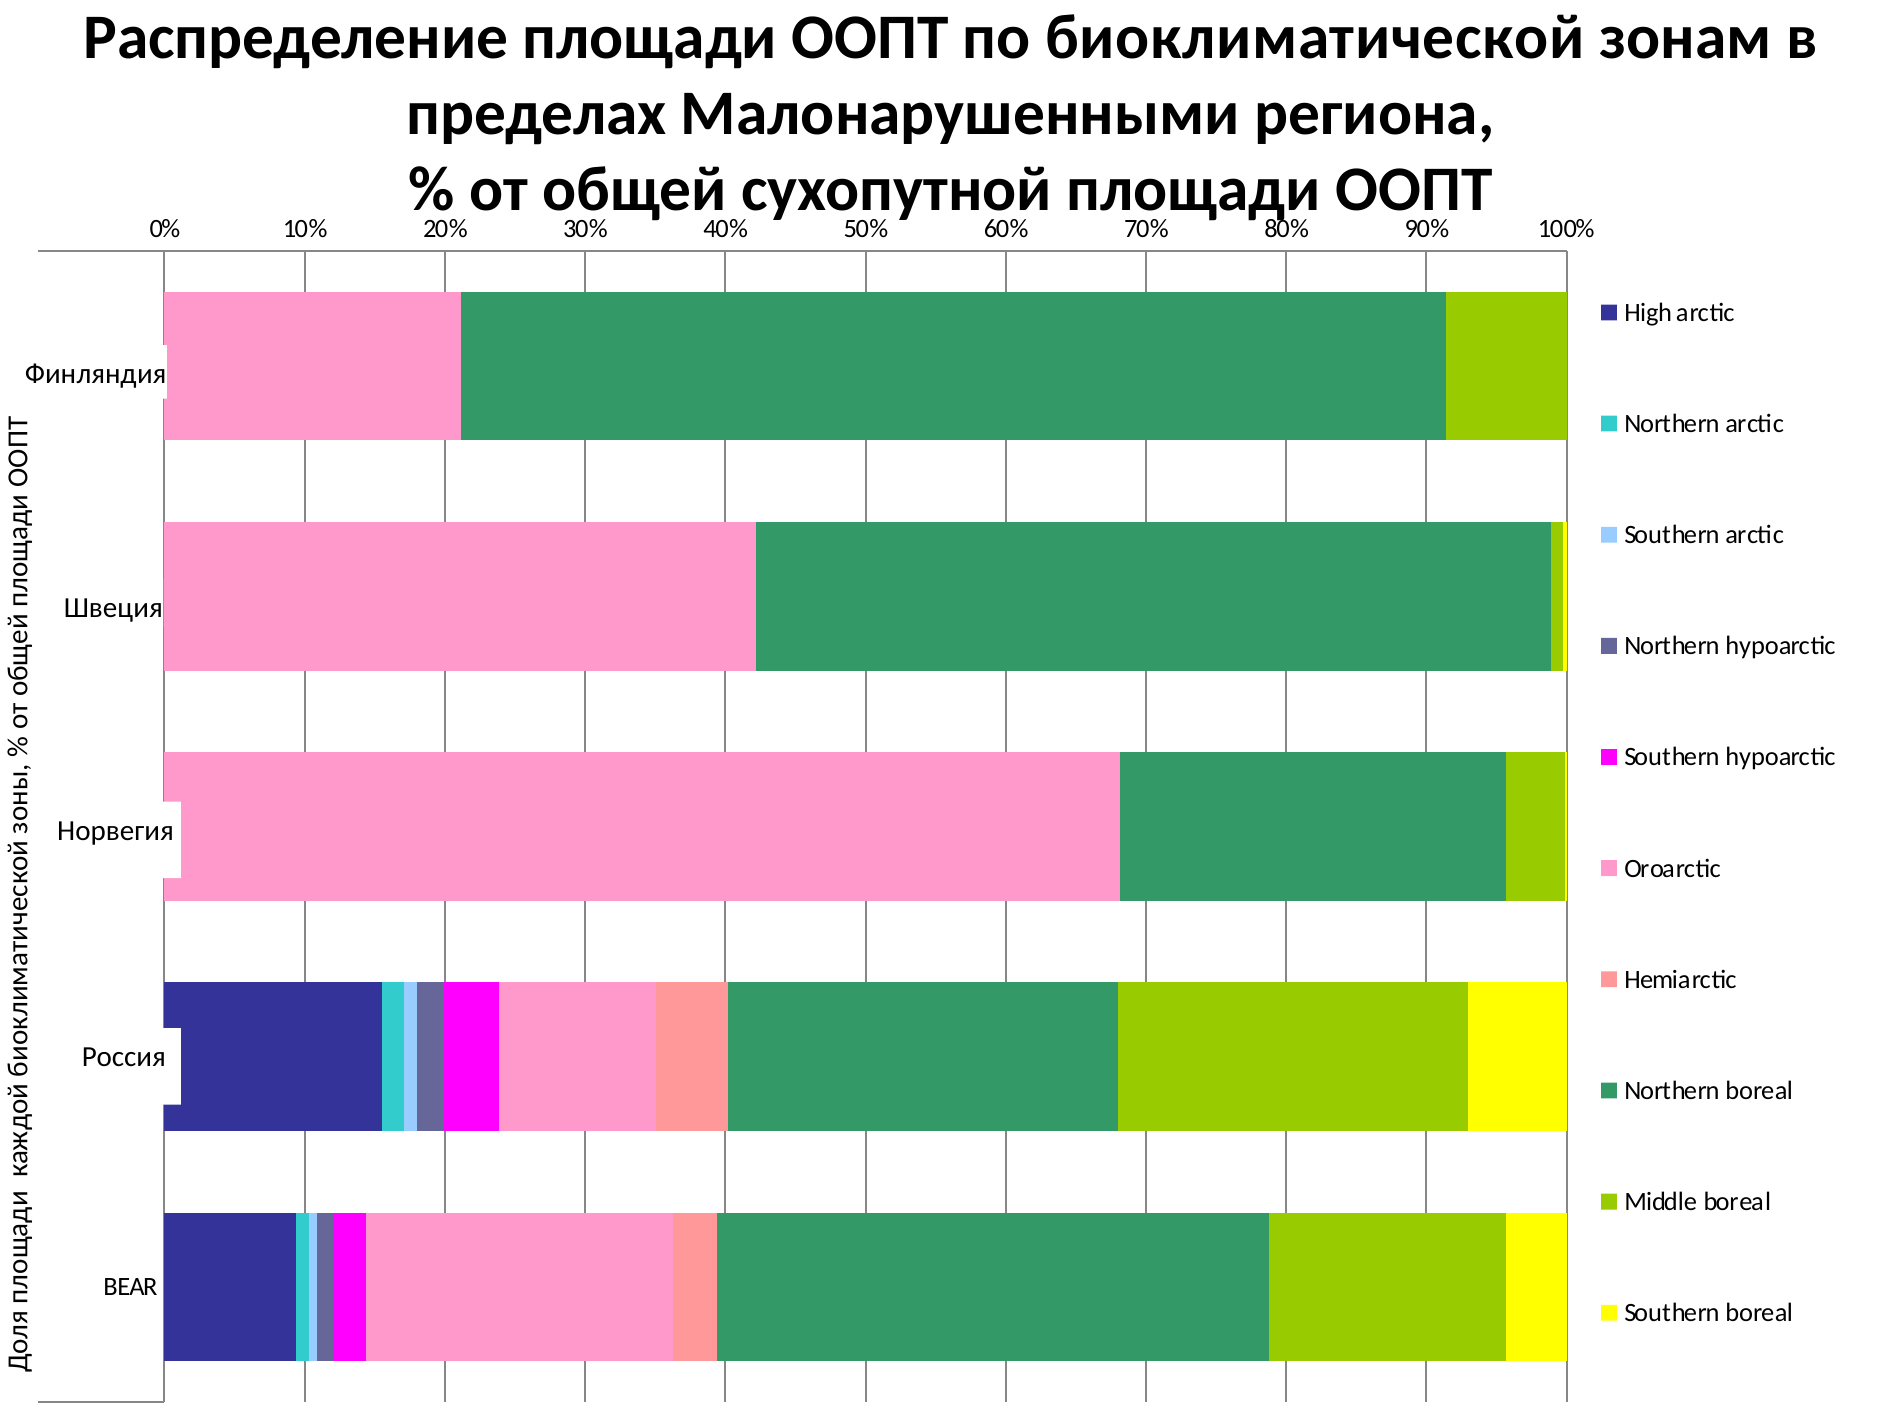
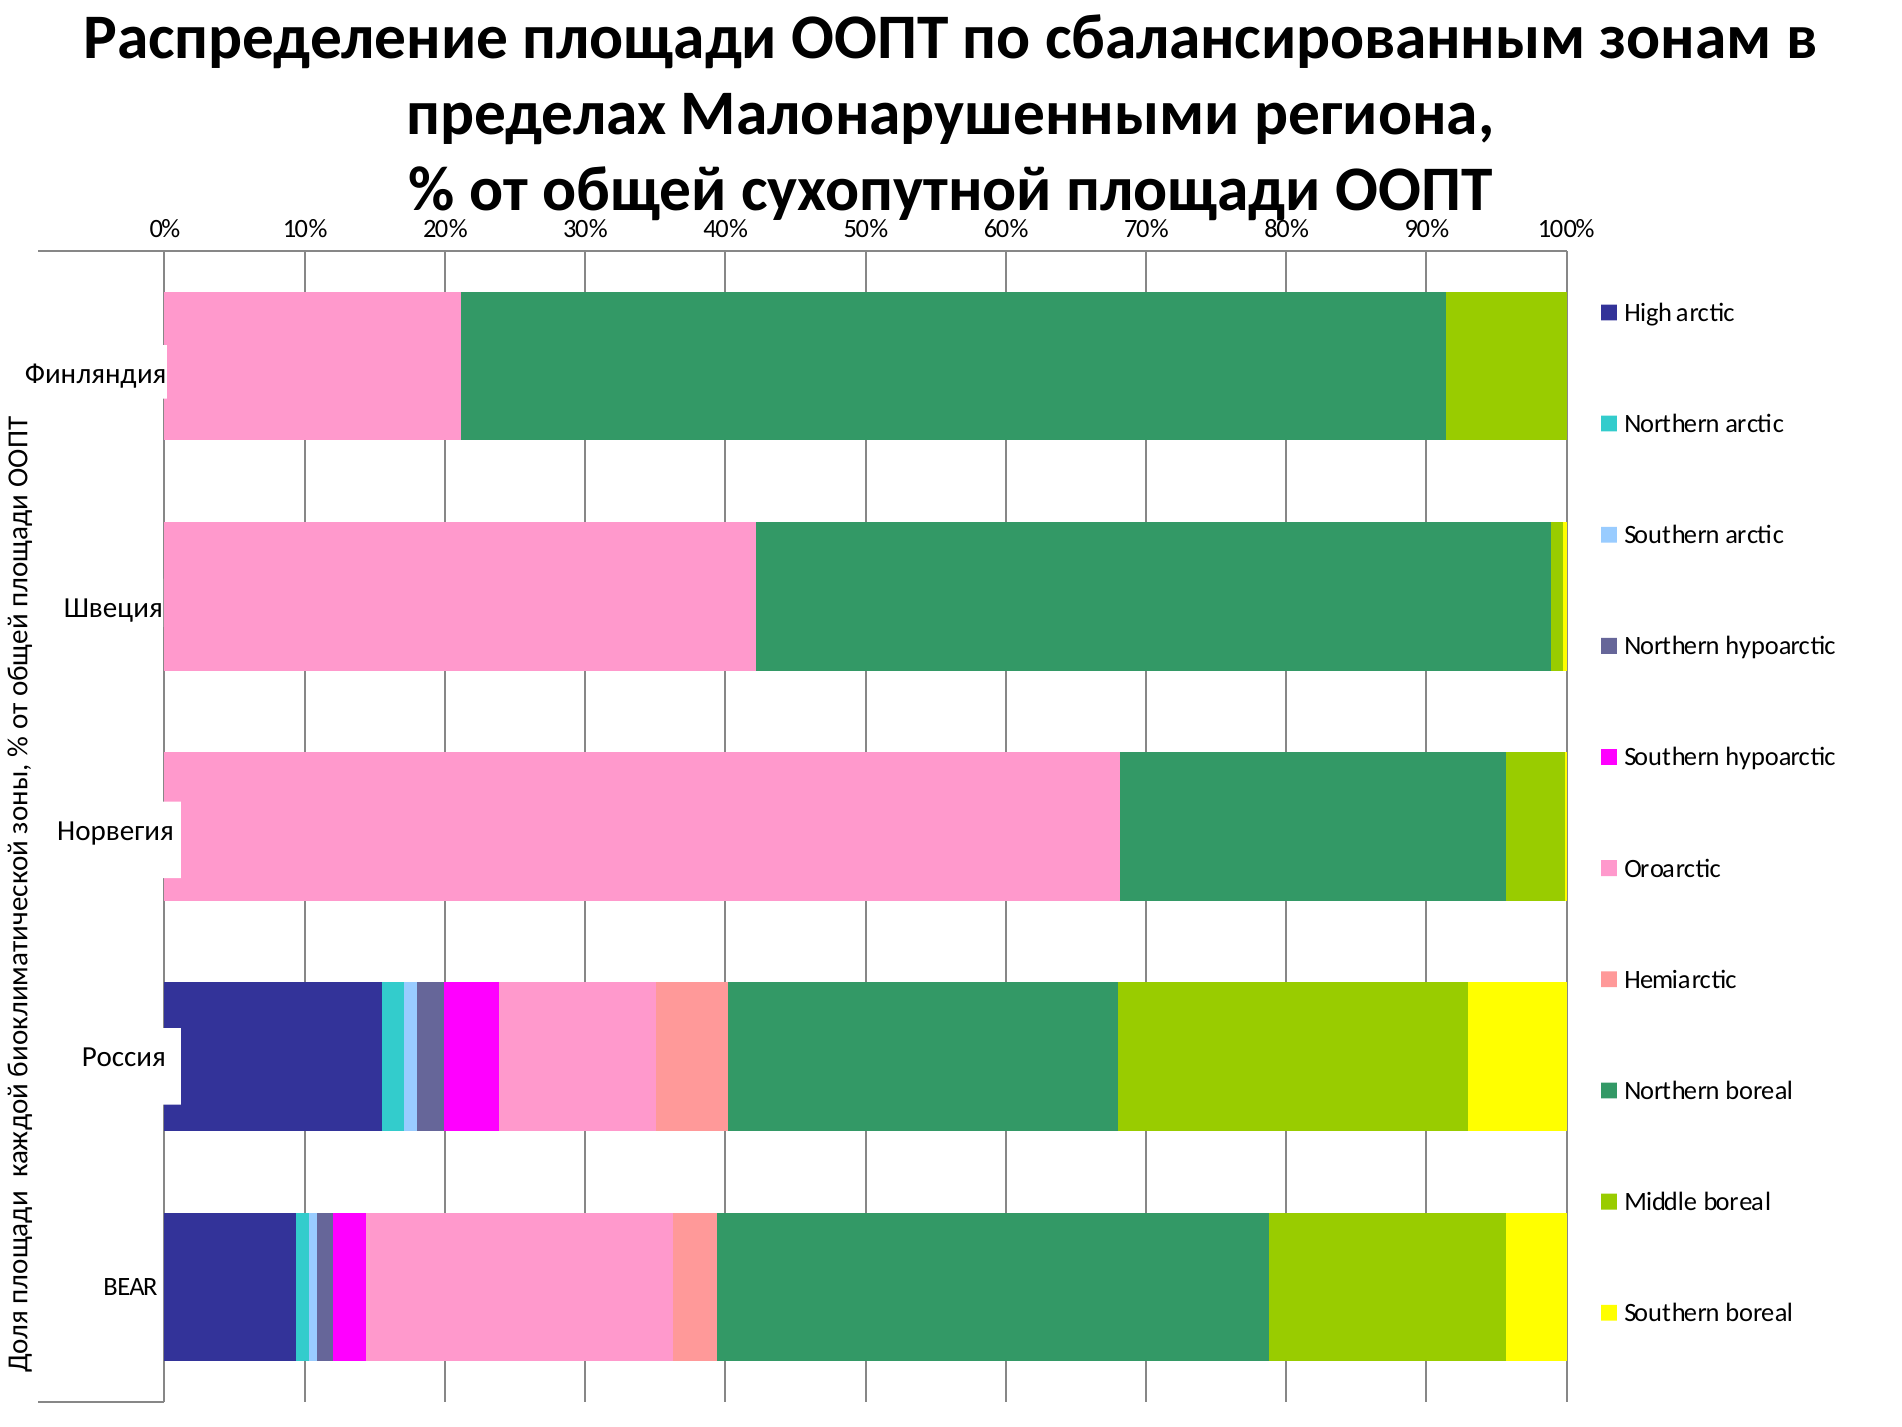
биоклиматической: биоклиматической -> сбалансированным
